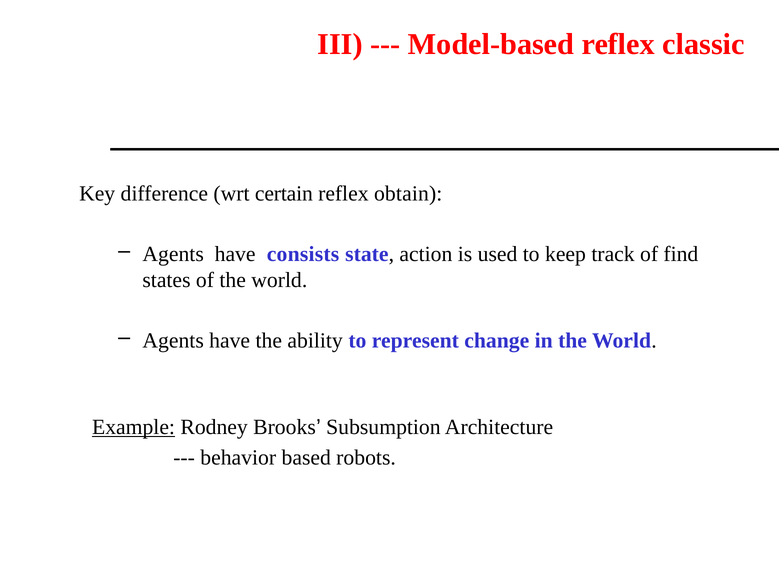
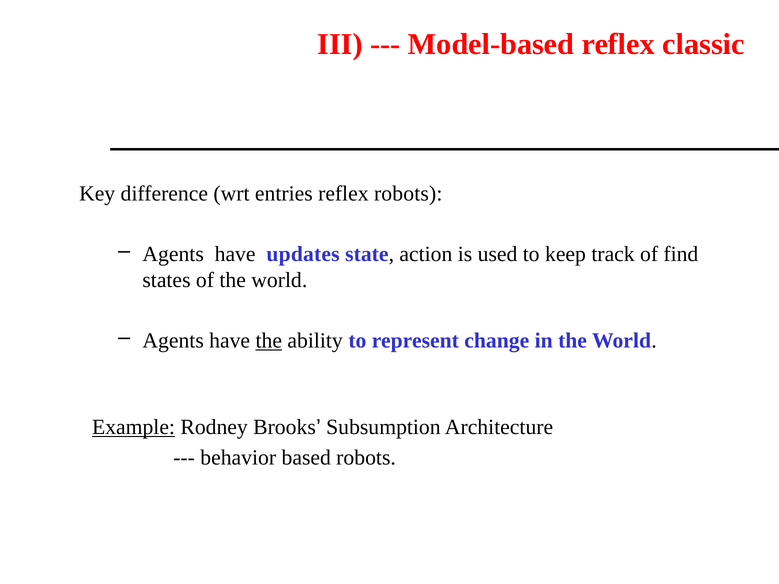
certain: certain -> entries
reflex obtain: obtain -> robots
consists: consists -> updates
the at (269, 341) underline: none -> present
